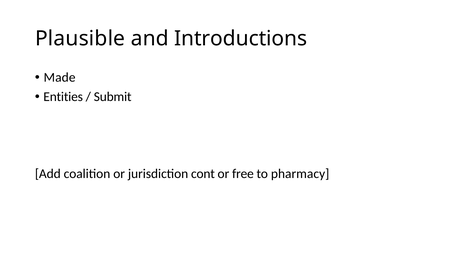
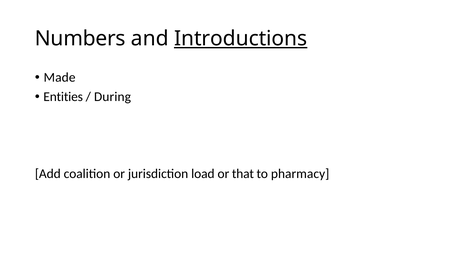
Plausible: Plausible -> Numbers
Introductions underline: none -> present
Submit: Submit -> During
cont: cont -> load
free: free -> that
